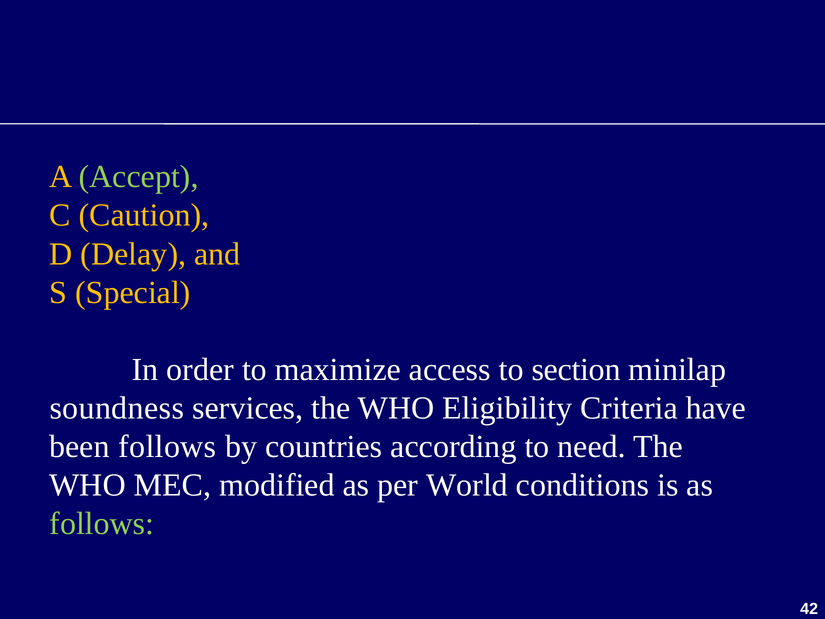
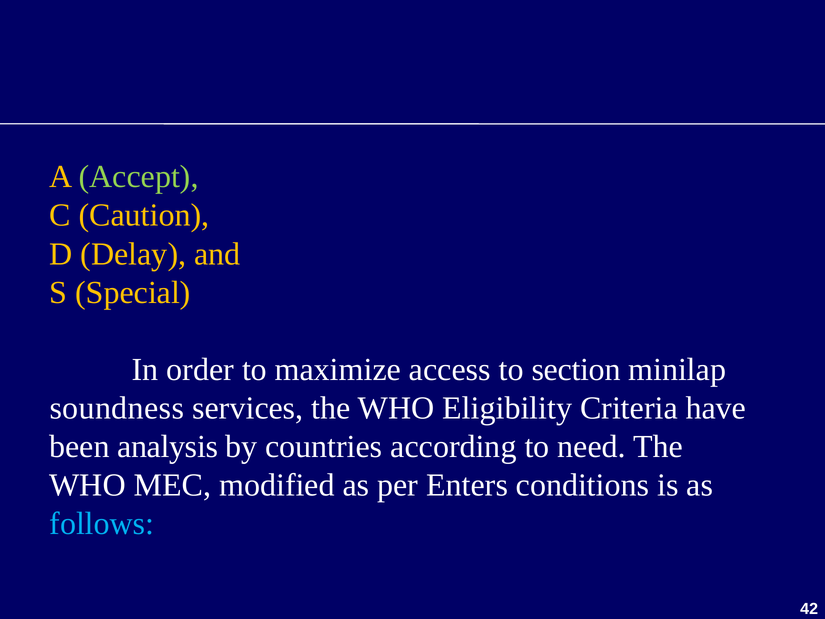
been follows: follows -> analysis
World: World -> Enters
follows at (102, 523) colour: light green -> light blue
